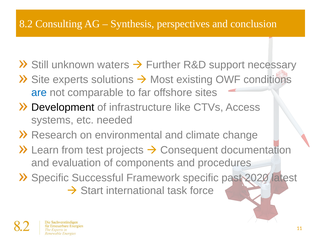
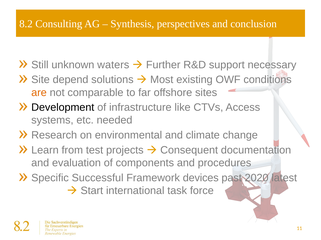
experts: experts -> depend
are colour: blue -> orange
Framework specific: specific -> devices
